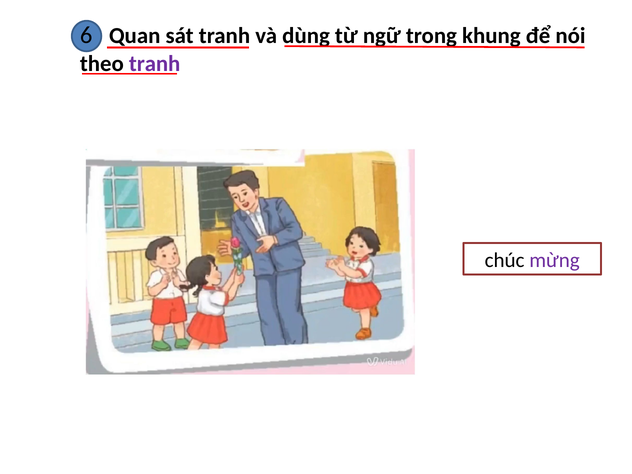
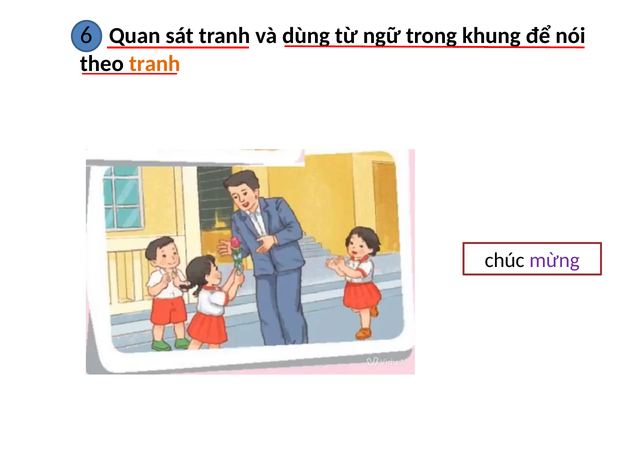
tranh at (155, 64) colour: purple -> orange
